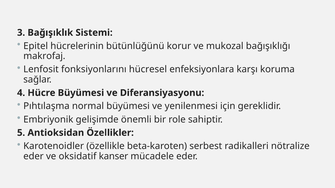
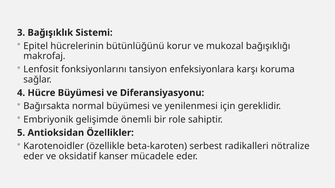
hücresel: hücresel -> tansiyon
Pıhtılaşma: Pıhtılaşma -> Bağırsakta
